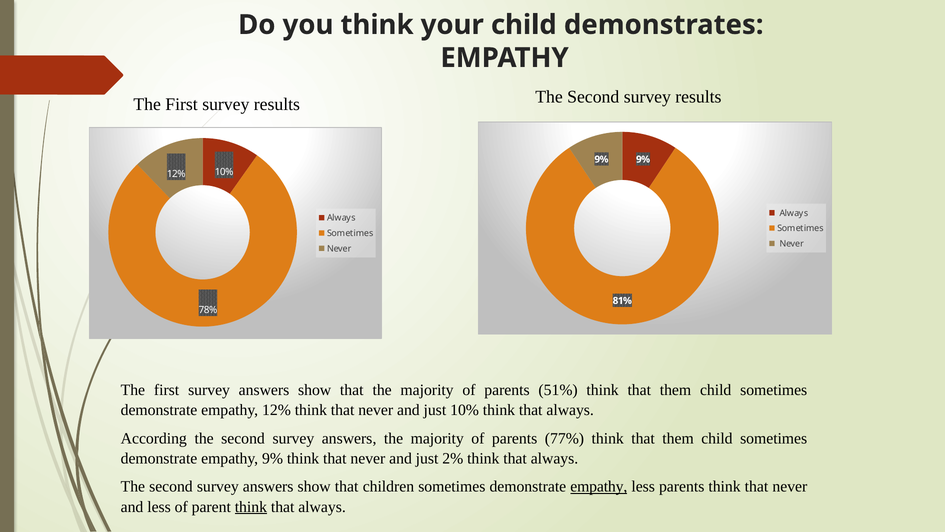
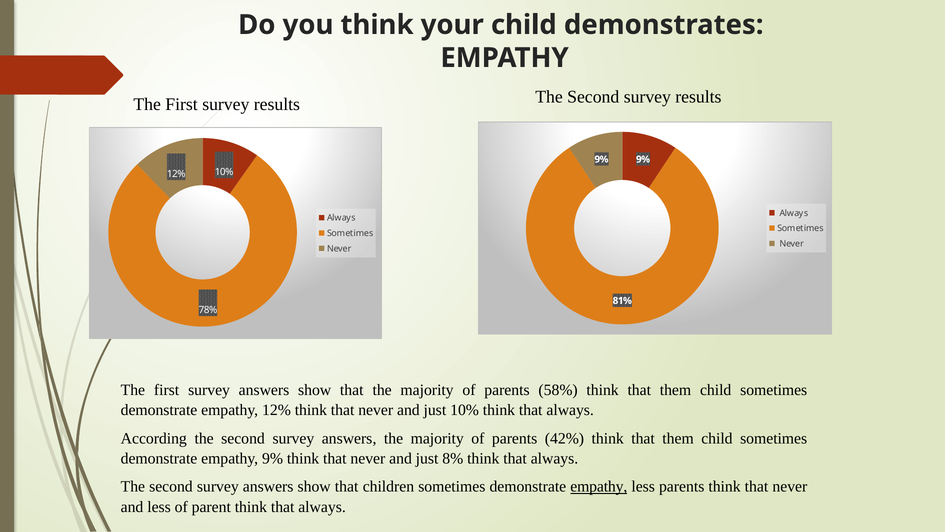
51%: 51% -> 58%
77%: 77% -> 42%
2%: 2% -> 8%
think at (251, 506) underline: present -> none
